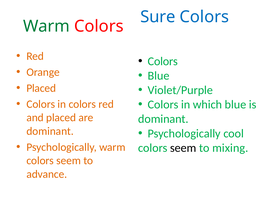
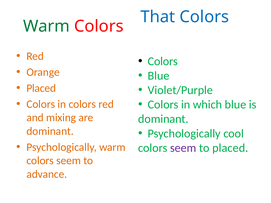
Sure: Sure -> That
and placed: placed -> mixing
seem at (183, 148) colour: black -> purple
to mixing: mixing -> placed
